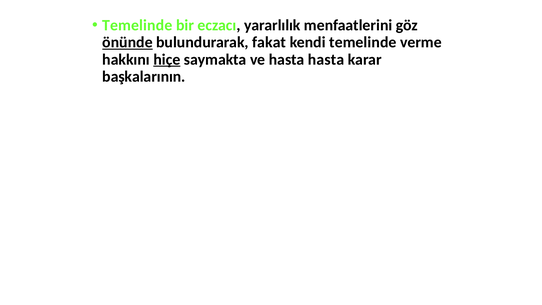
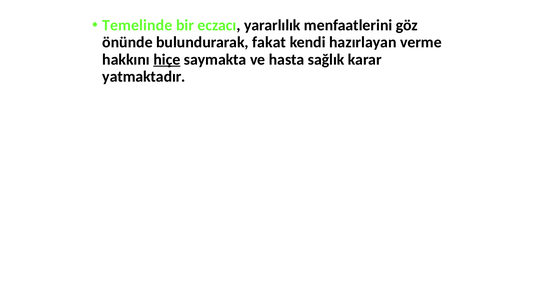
önünde underline: present -> none
kendi temelinde: temelinde -> hazırlayan
hasta hasta: hasta -> sağlık
başkalarının: başkalarının -> yatmaktadır
